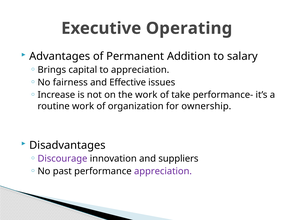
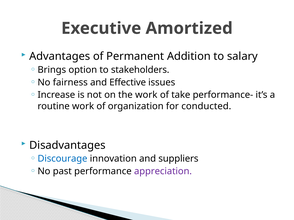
Operating: Operating -> Amortized
capital: capital -> option
to appreciation: appreciation -> stakeholders
ownership: ownership -> conducted
Discourage colour: purple -> blue
